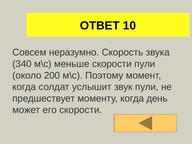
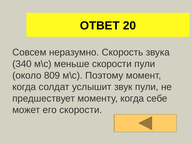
10: 10 -> 20
200: 200 -> 809
день: день -> себе
